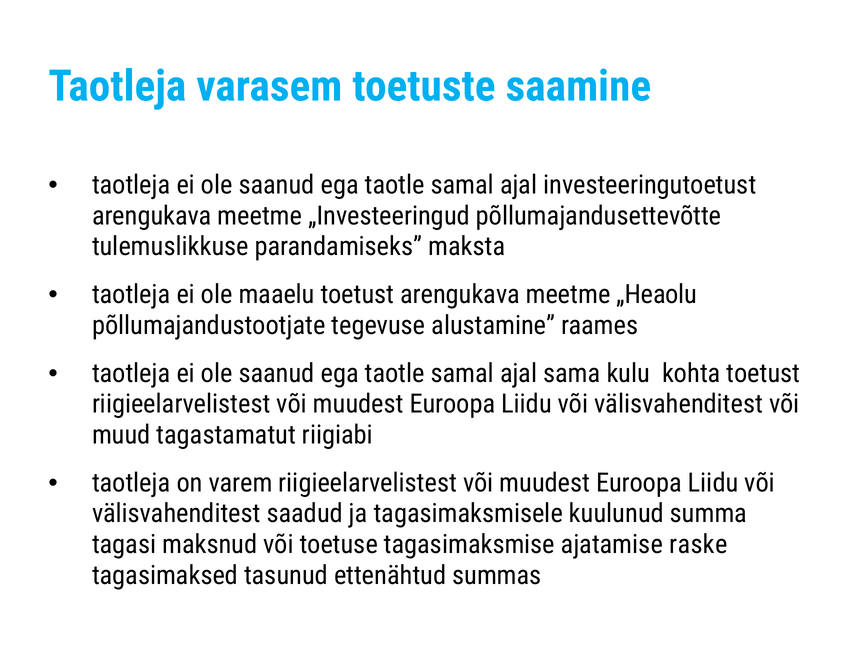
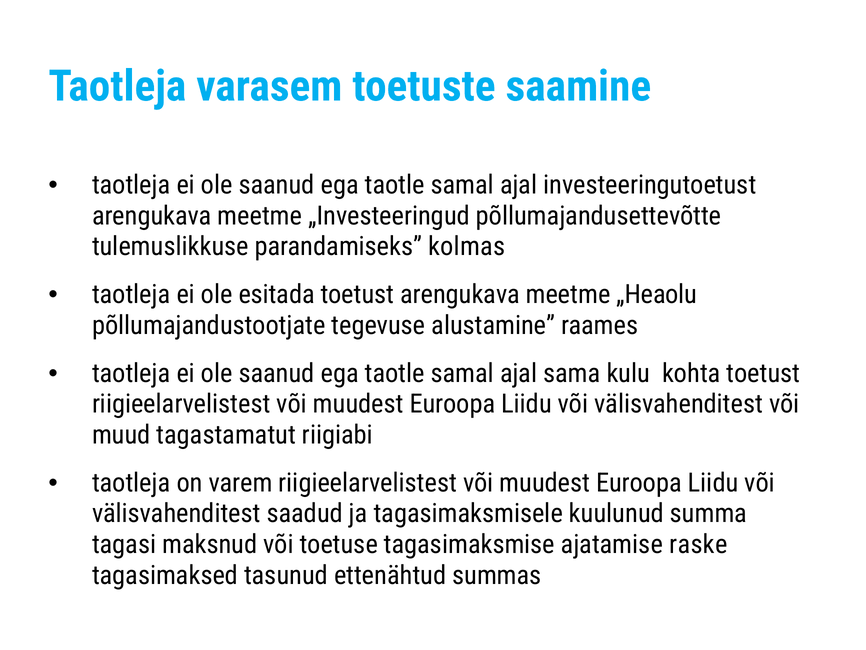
maksta: maksta -> kolmas
maaelu: maaelu -> esitada
